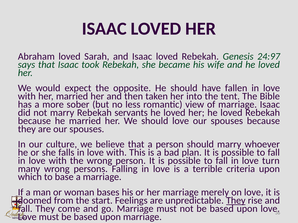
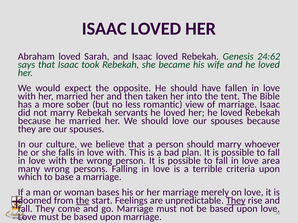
24:97: 24:97 -> 24:62
turn: turn -> area
the at (83, 201) underline: none -> present
